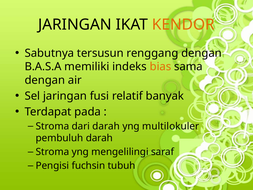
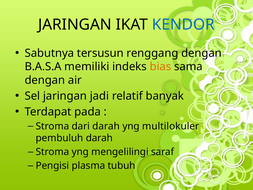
KENDOR colour: orange -> blue
fusi: fusi -> jadi
fuchsin: fuchsin -> plasma
